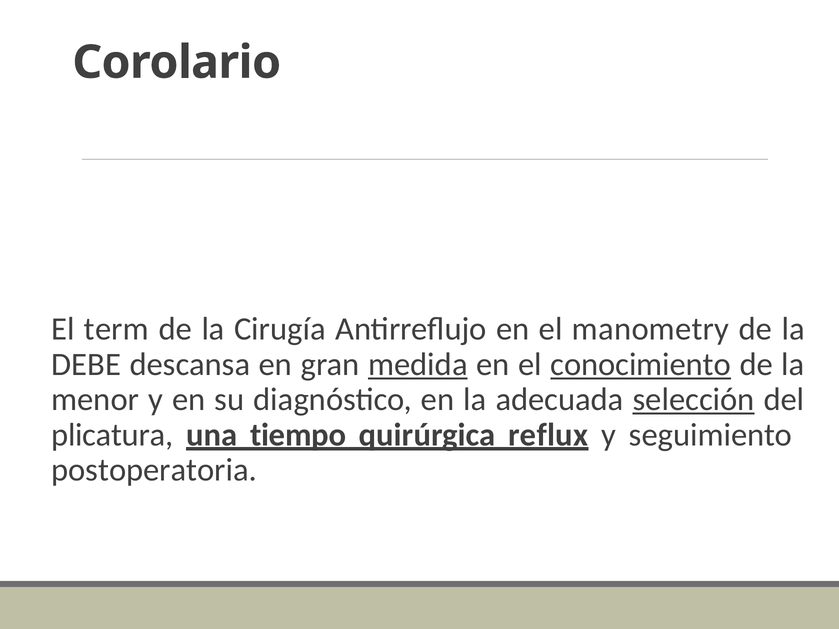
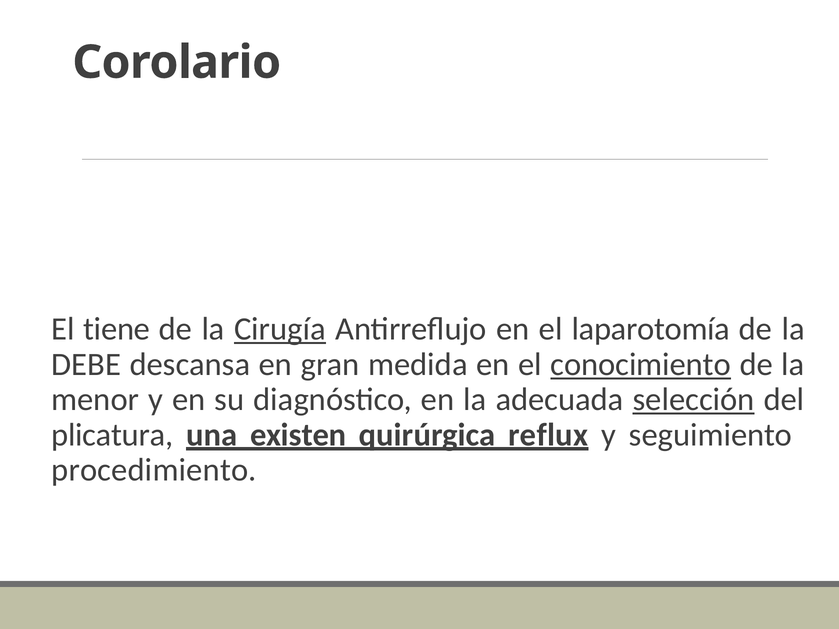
term: term -> tiene
Cirugía underline: none -> present
manometry: manometry -> laparotomía
medida underline: present -> none
tiempo: tiempo -> existen
postoperatoria: postoperatoria -> procedimiento
